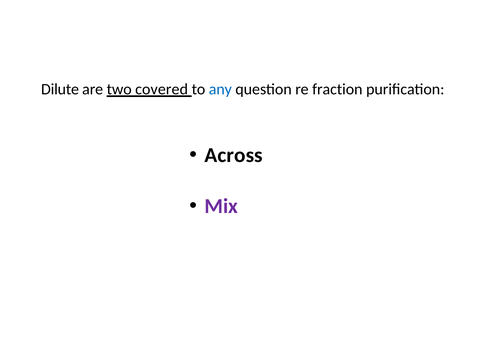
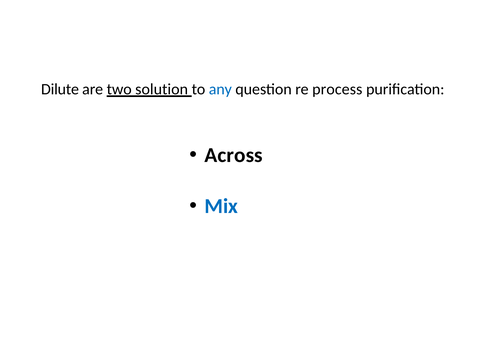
covered: covered -> solution
fraction: fraction -> process
Mix colour: purple -> blue
